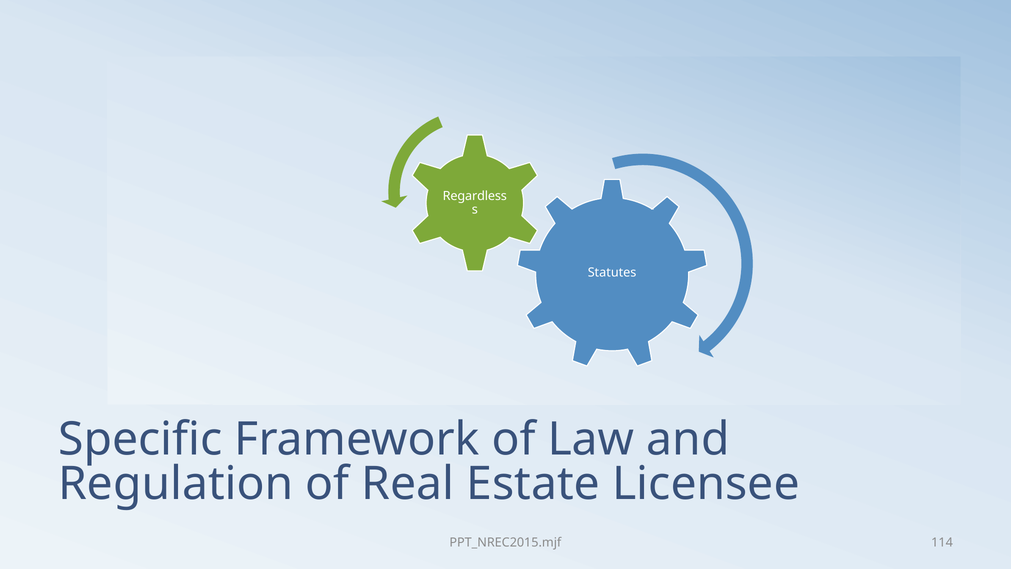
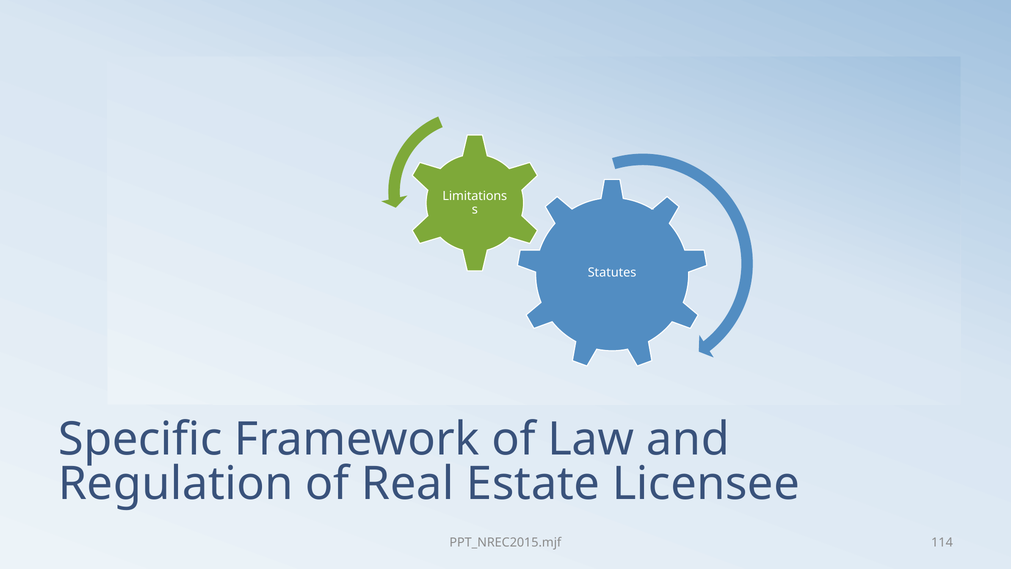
Regardless: Regardless -> Limitations
